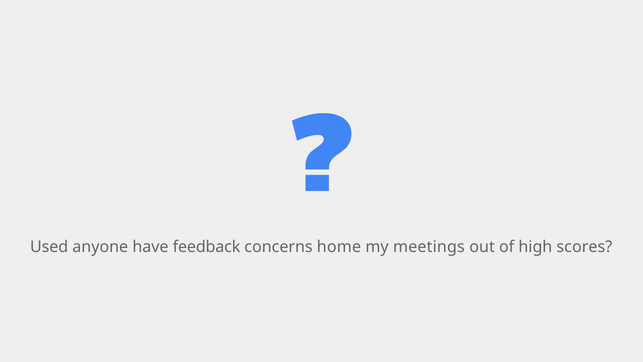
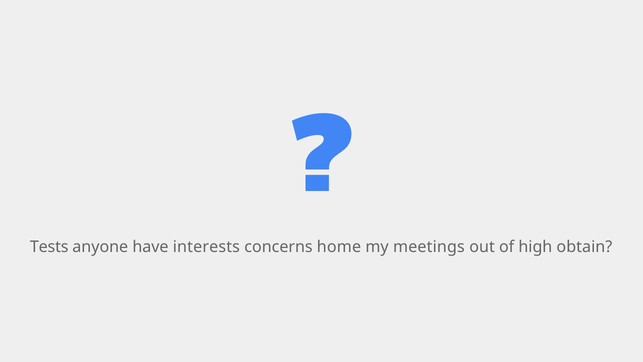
Used: Used -> Tests
feedback: feedback -> interests
scores: scores -> obtain
